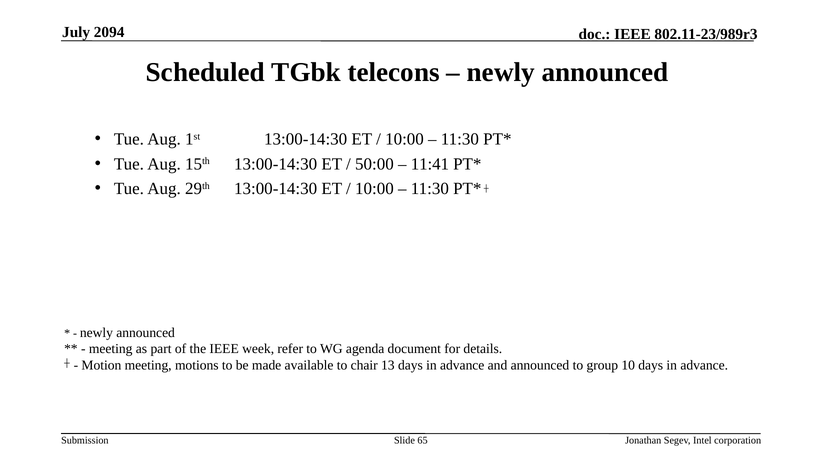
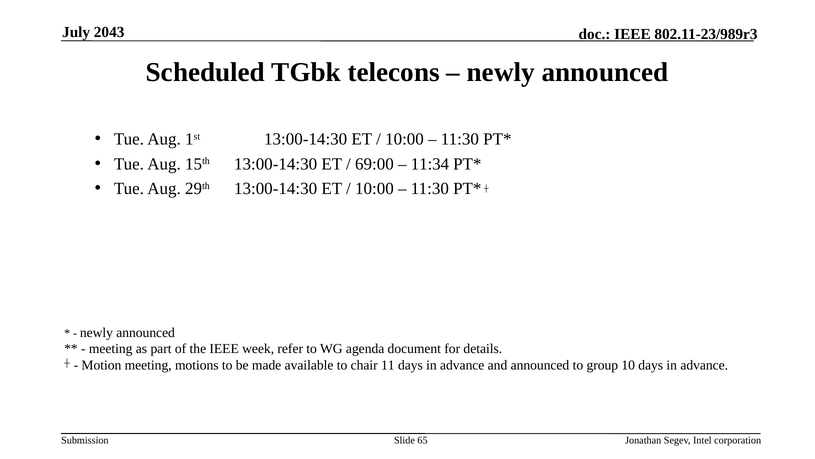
2094: 2094 -> 2043
50:00: 50:00 -> 69:00
11:41: 11:41 -> 11:34
13: 13 -> 11
